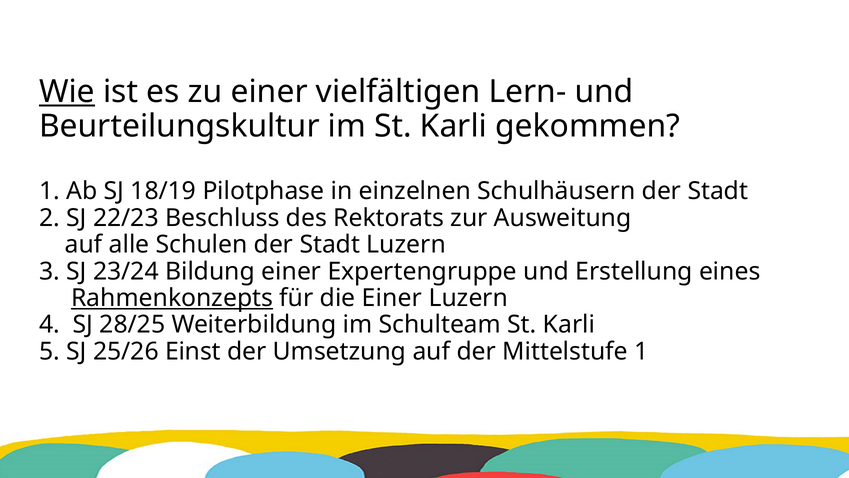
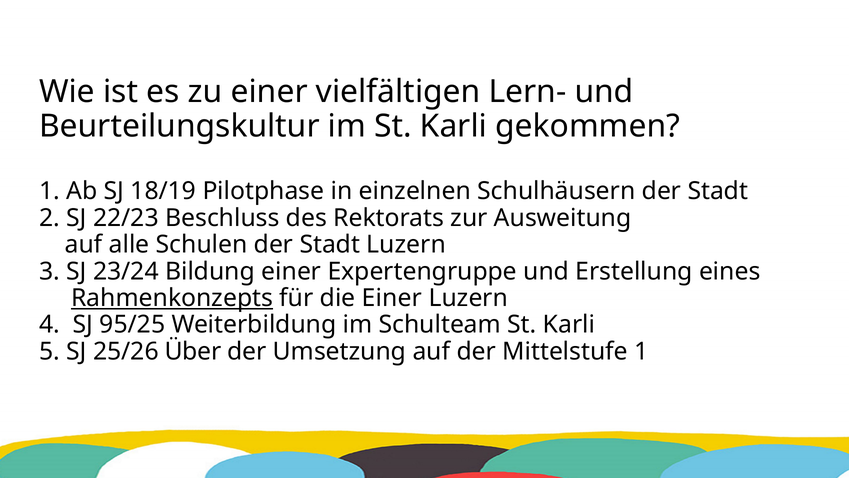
Wie underline: present -> none
28/25: 28/25 -> 95/25
Einst: Einst -> Über
